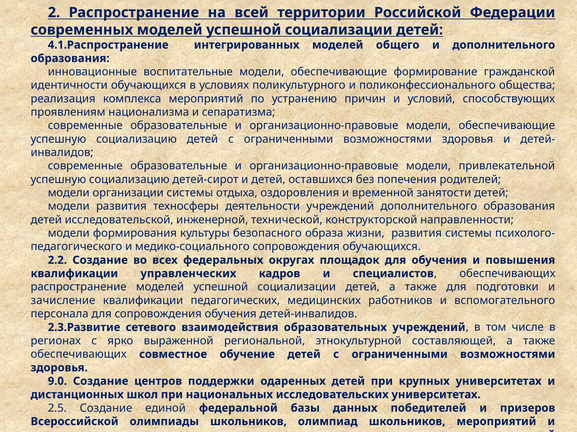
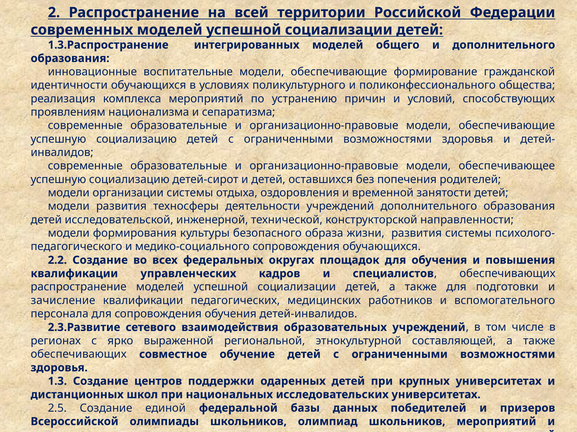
4.1.Распространение: 4.1.Распространение -> 1.3.Распространение
привлекательной: привлекательной -> обеспечивающее
9.0: 9.0 -> 1.3
